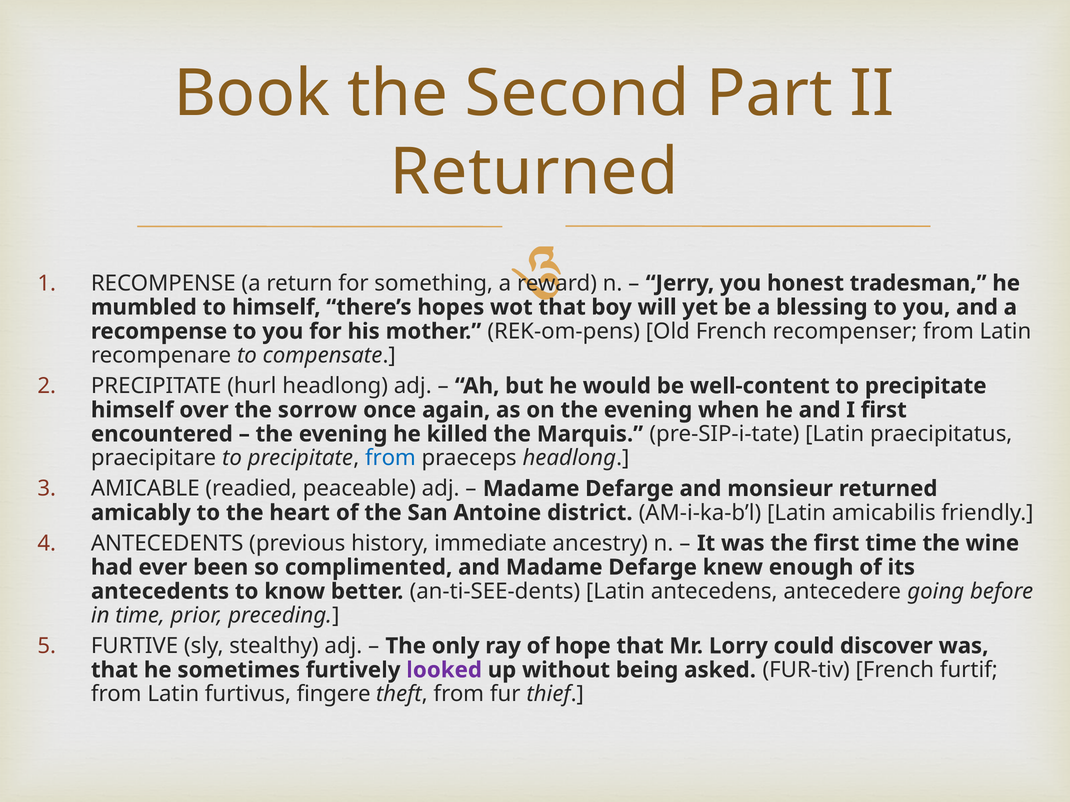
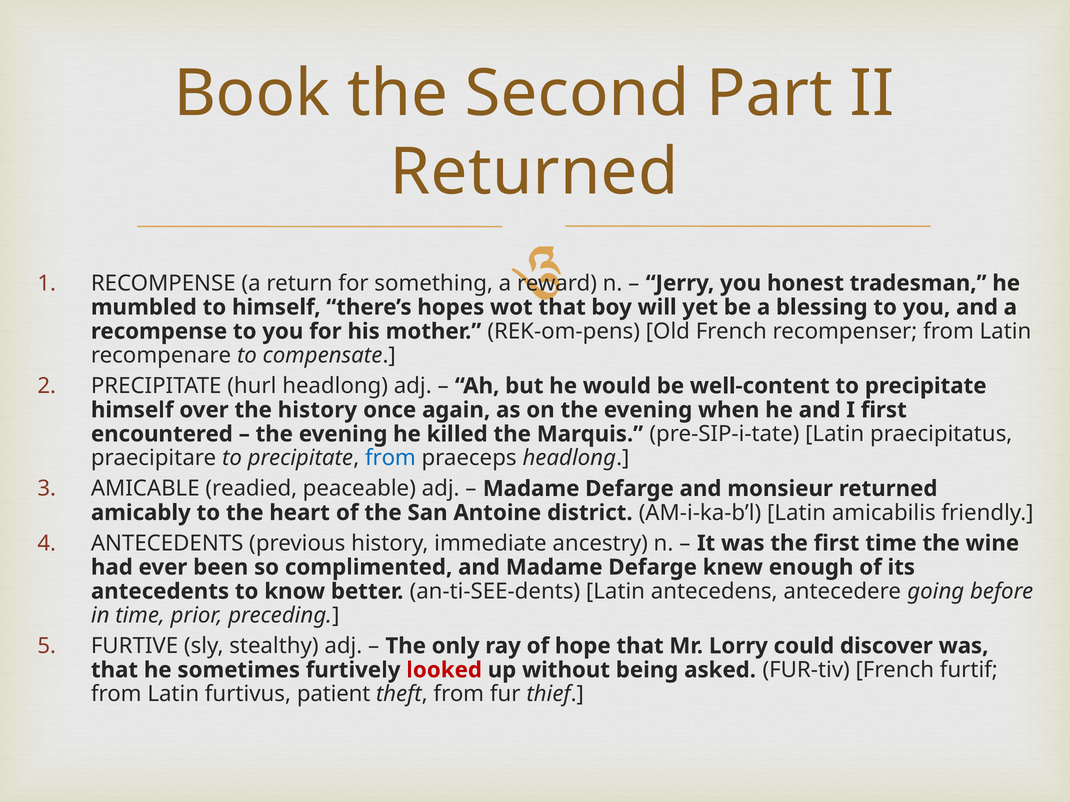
the sorrow: sorrow -> history
looked colour: purple -> red
fingere: fingere -> patient
